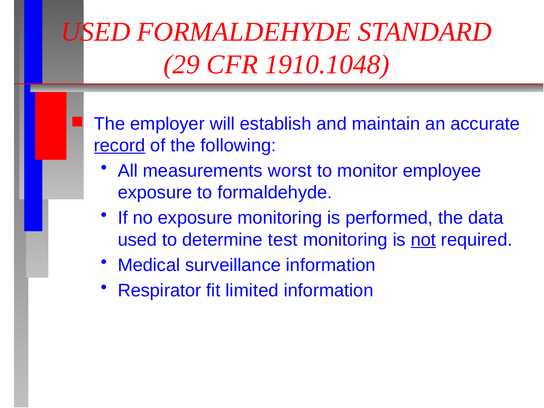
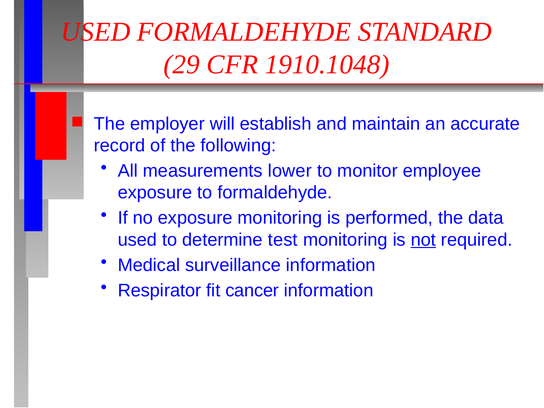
record underline: present -> none
worst: worst -> lower
limited: limited -> cancer
